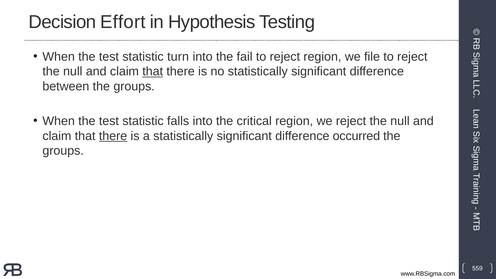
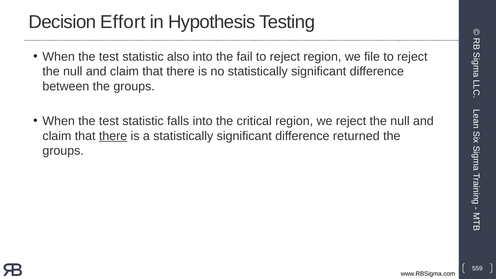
turn: turn -> also
that at (153, 72) underline: present -> none
occurred: occurred -> returned
